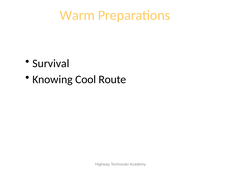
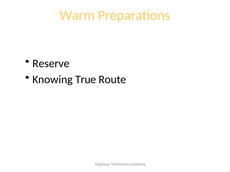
Survival: Survival -> Reserve
Cool: Cool -> True
